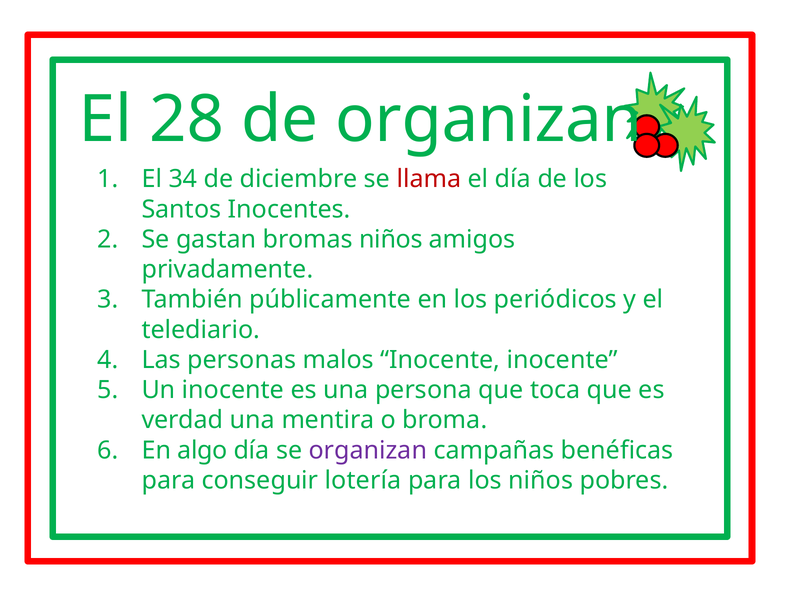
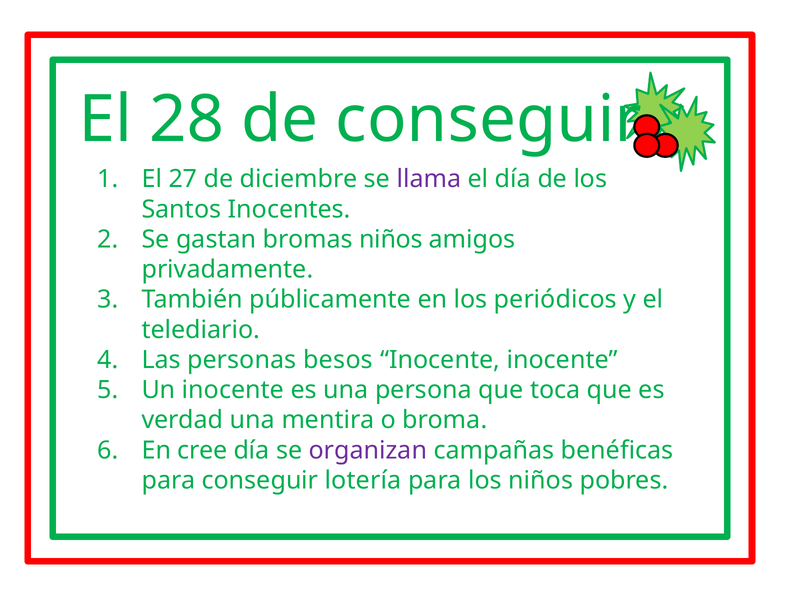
de organizan: organizan -> conseguir
34: 34 -> 27
llama colour: red -> purple
malos: malos -> besos
algo: algo -> cree
